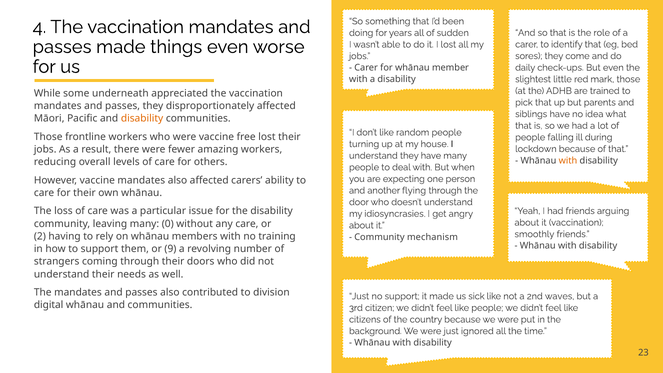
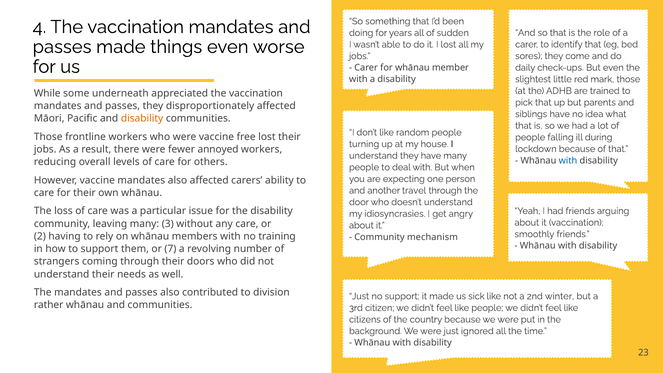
amazing: amazing -> annoyed
with at (568, 161) colour: orange -> blue
flying: flying -> travel
0: 0 -> 3
9: 9 -> 7
waves: waves -> winter
digital: digital -> rather
